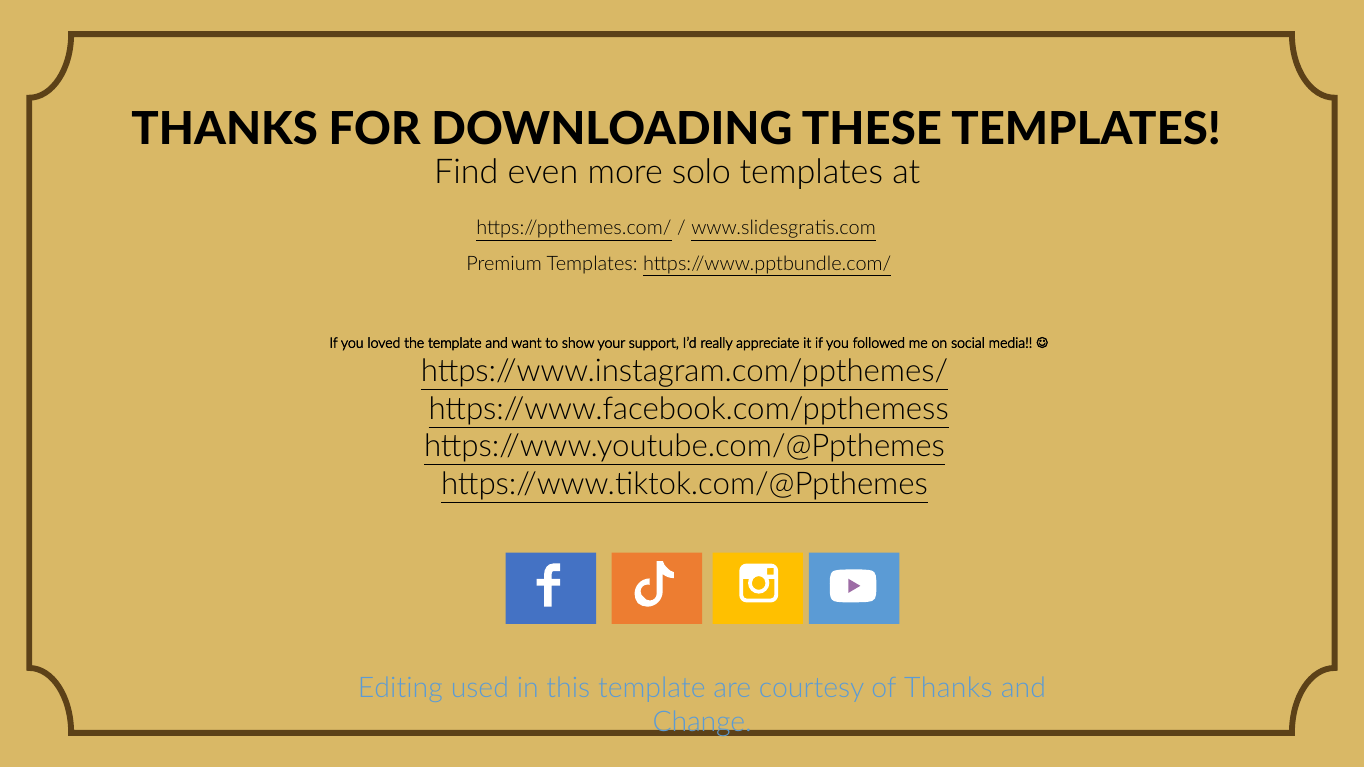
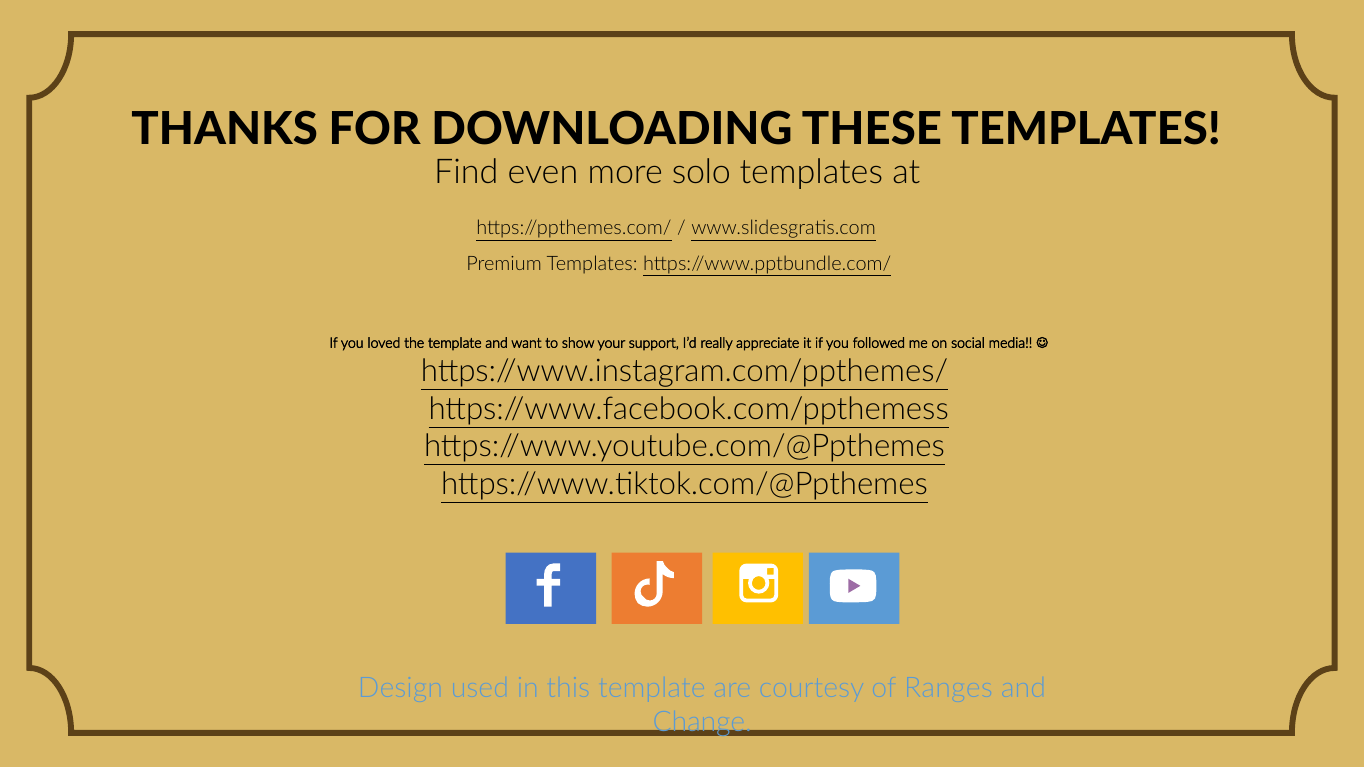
Editing: Editing -> Design
of Thanks: Thanks -> Ranges
